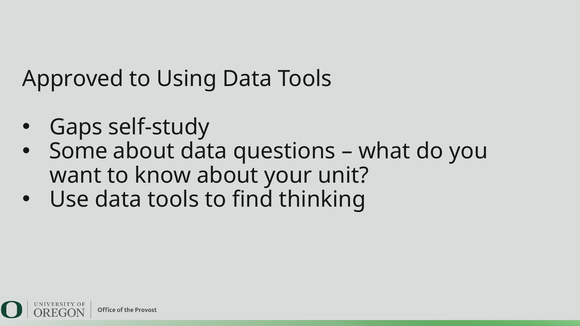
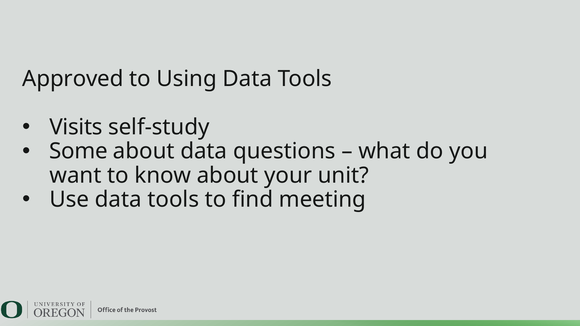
Gaps: Gaps -> Visits
thinking: thinking -> meeting
